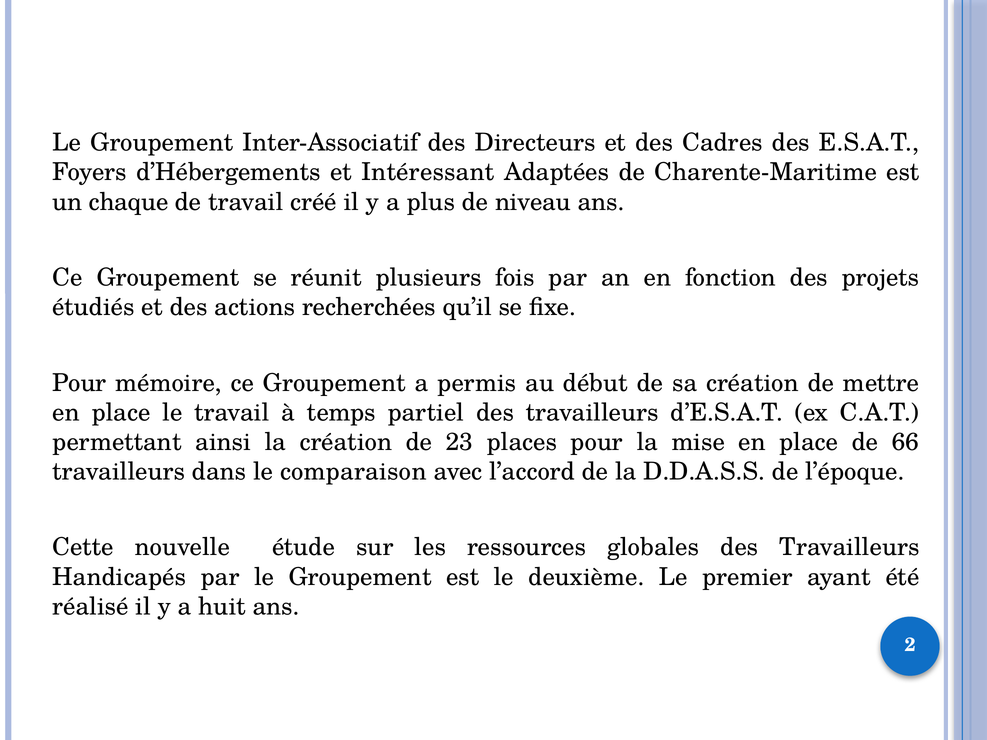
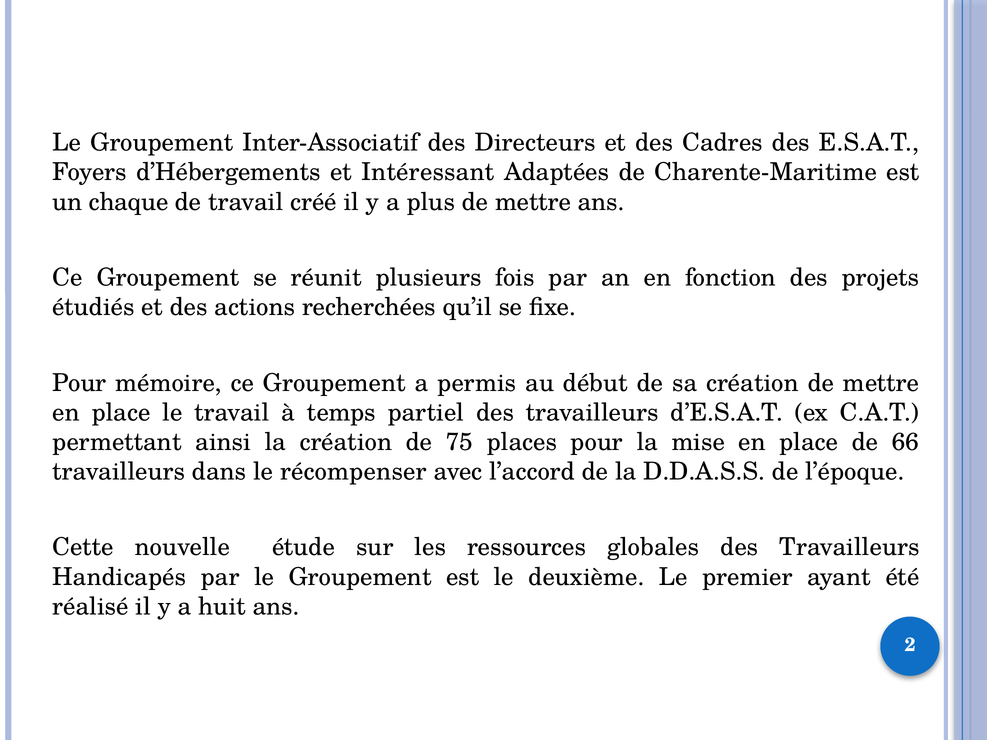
plus de niveau: niveau -> mettre
23: 23 -> 75
comparaison: comparaison -> récompenser
